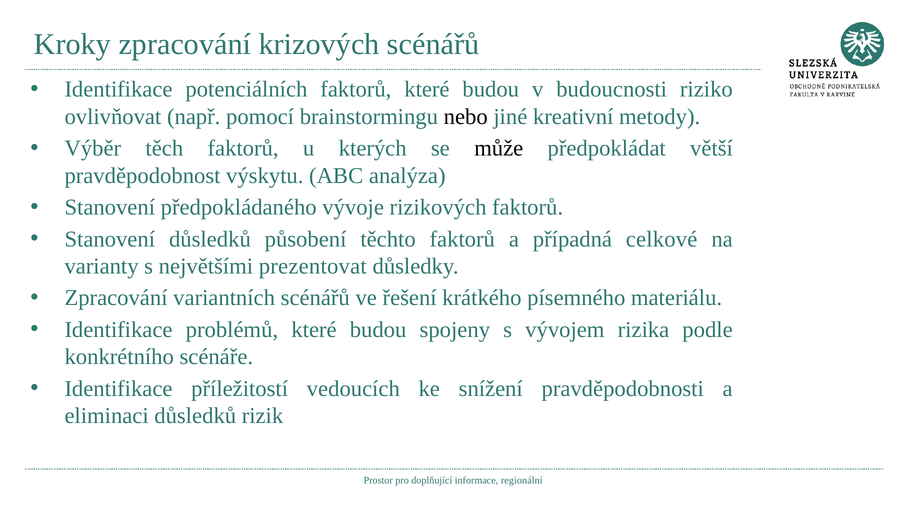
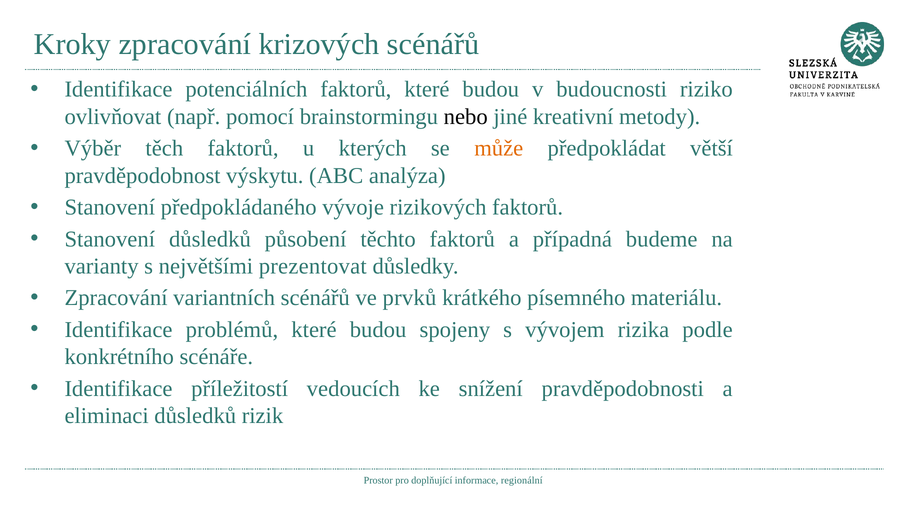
může colour: black -> orange
celkové: celkové -> budeme
řešení: řešení -> prvků
